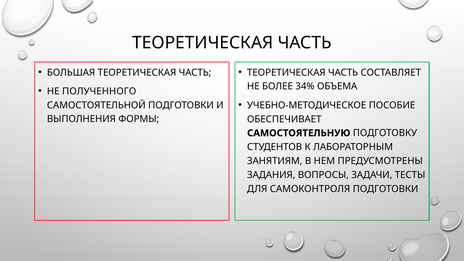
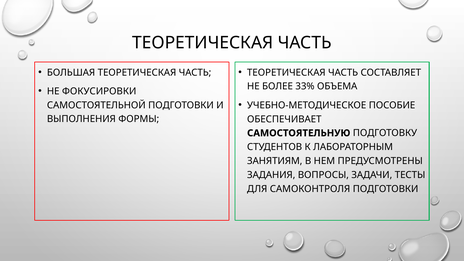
34%: 34% -> 33%
ПОЛУЧЕННОГО: ПОЛУЧЕННОГО -> ФОКУСИРОВКИ
